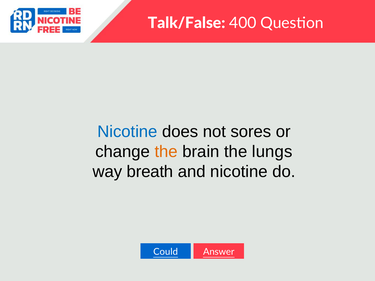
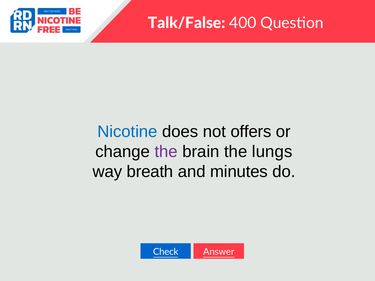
sores: sores -> offers
the at (166, 152) colour: orange -> purple
and nicotine: nicotine -> minutes
Could: Could -> Check
